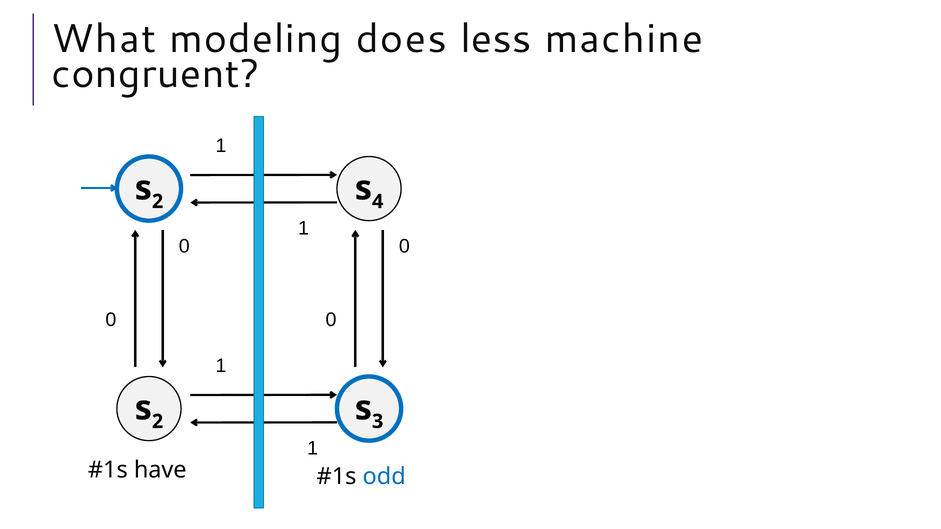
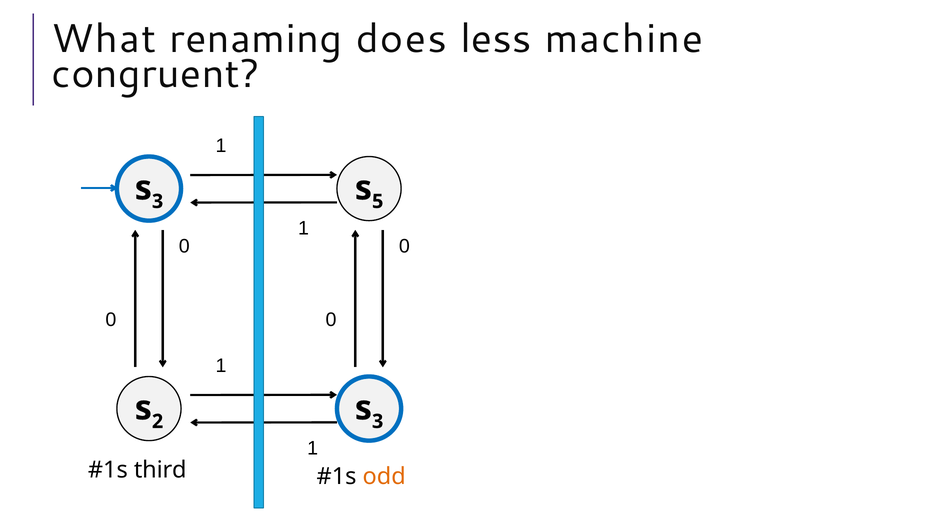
modeling: modeling -> renaming
2 at (158, 202): 2 -> 3
4: 4 -> 5
have: have -> third
odd colour: blue -> orange
